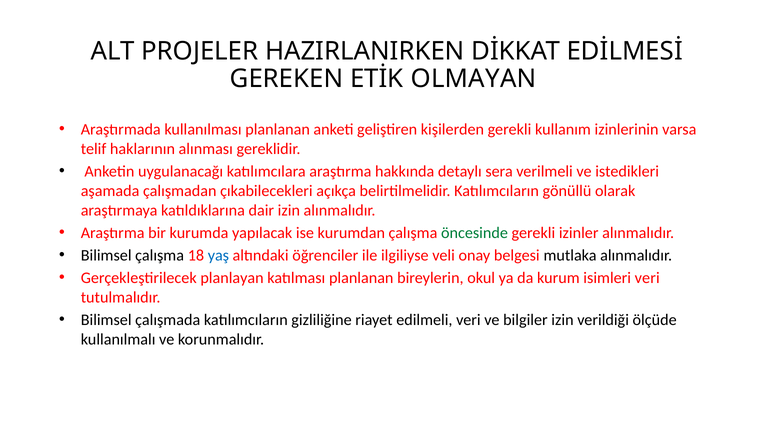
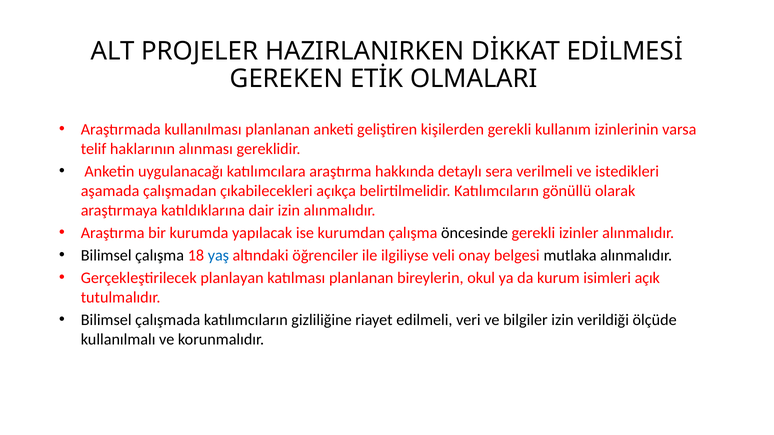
OLMAYAN: OLMAYAN -> OLMALARI
öncesinde colour: green -> black
isimleri veri: veri -> açık
